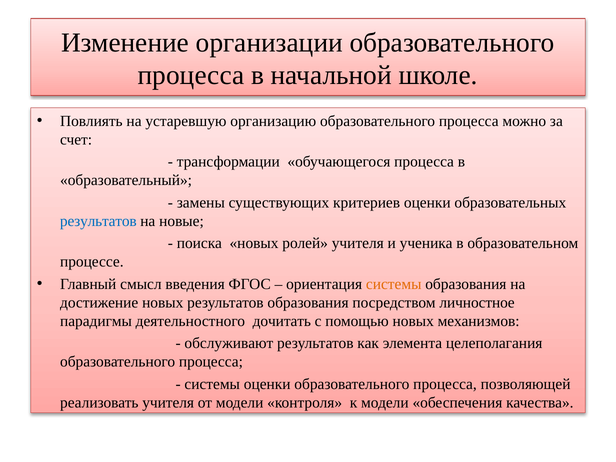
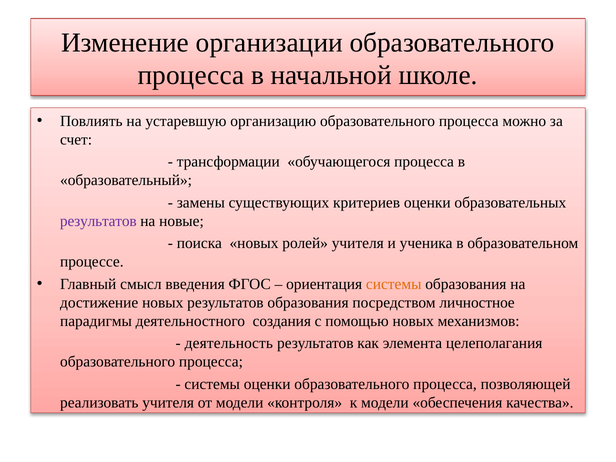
результатов at (98, 221) colour: blue -> purple
дочитать: дочитать -> создания
обслуживают: обслуживают -> деятельность
